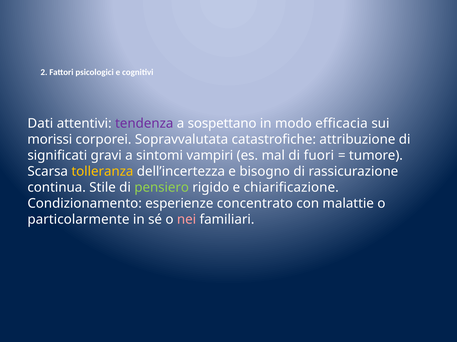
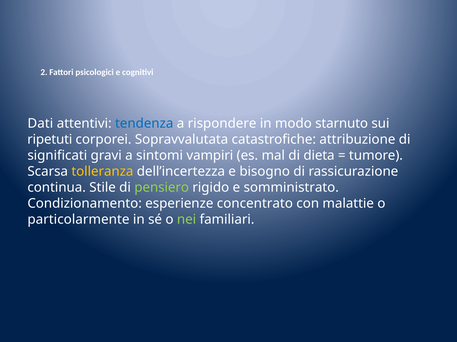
tendenza colour: purple -> blue
sospettano: sospettano -> rispondere
efficacia: efficacia -> starnuto
morissi: morissi -> ripetuti
fuori: fuori -> dieta
chiarificazione: chiarificazione -> somministrato
nei colour: pink -> light green
